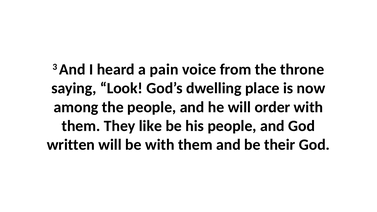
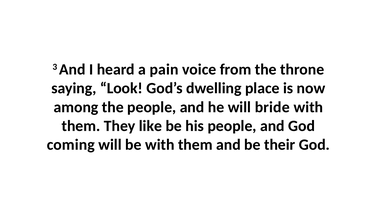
order: order -> bride
written: written -> coming
